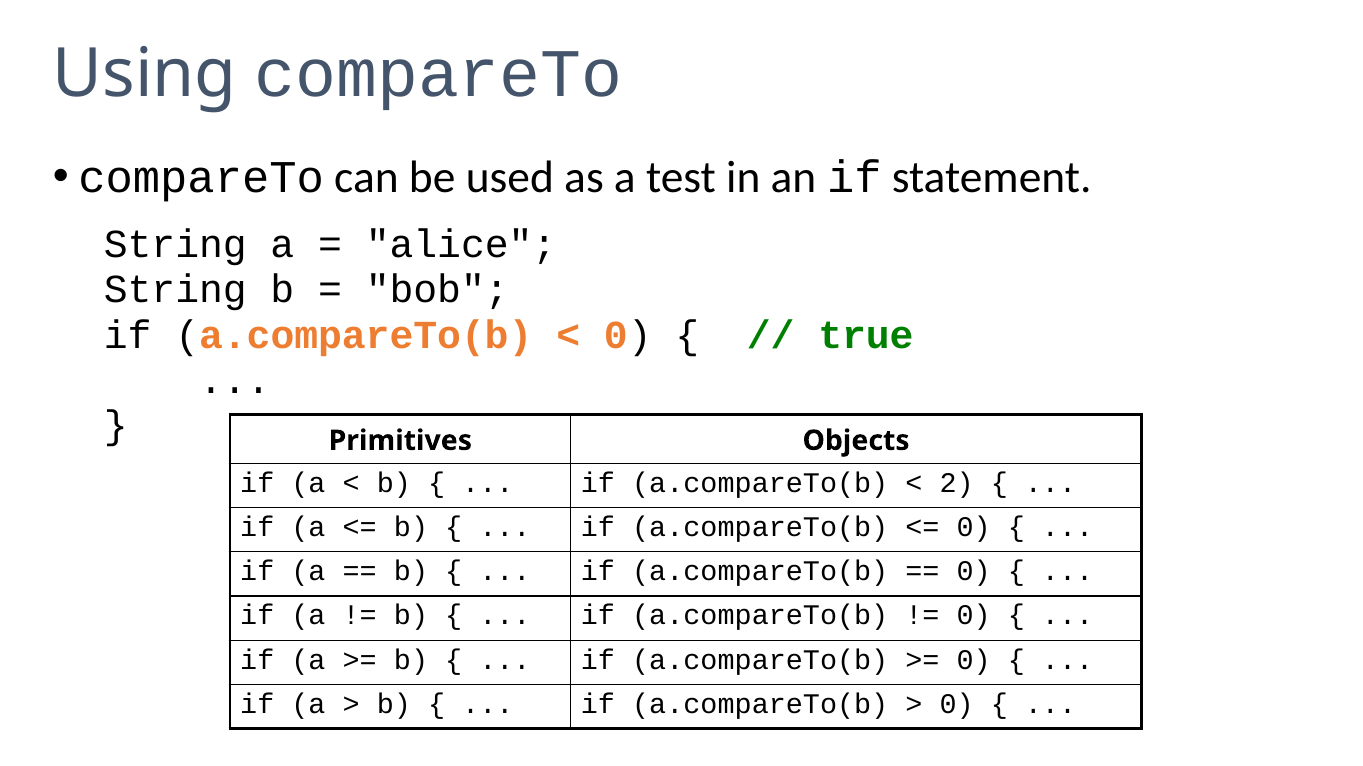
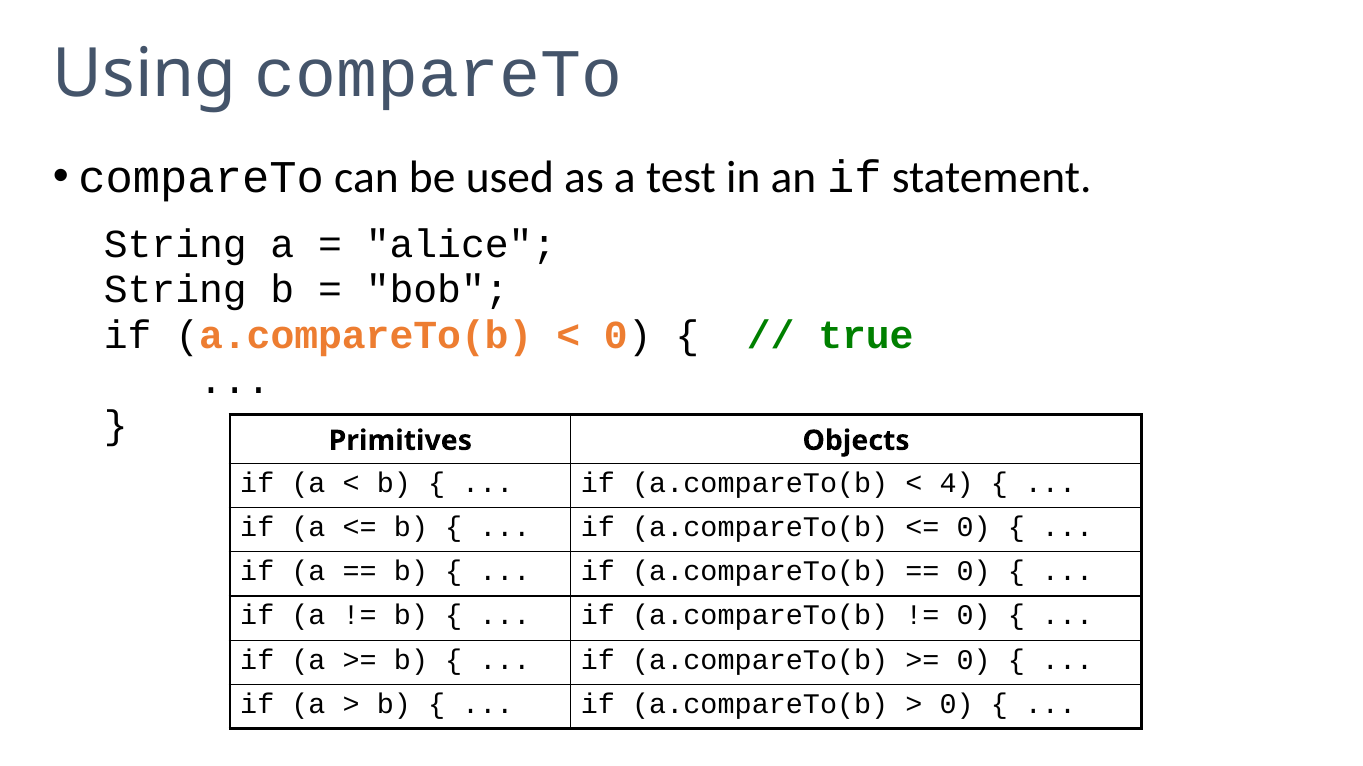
2: 2 -> 4
